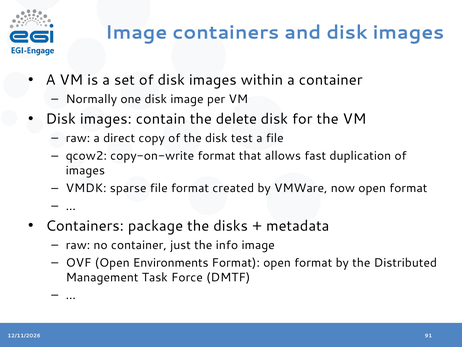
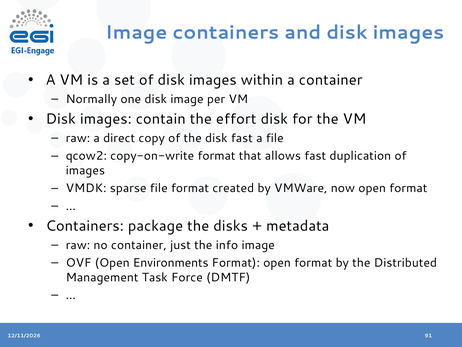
delete: delete -> effort
disk test: test -> fast
